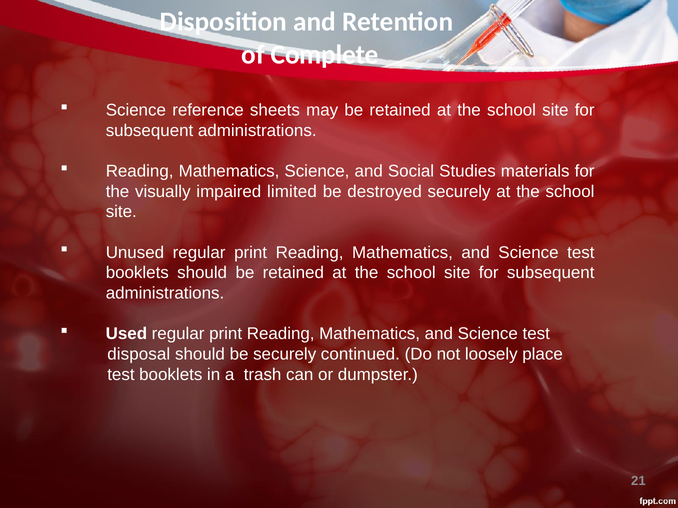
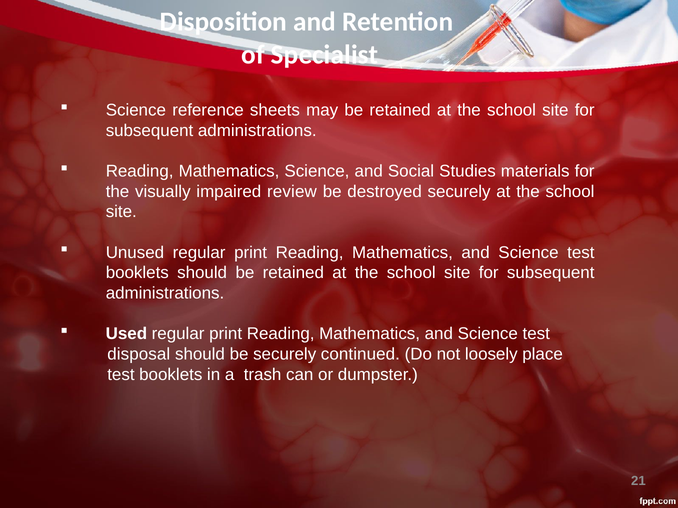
Complete: Complete -> Specialist
limited: limited -> review
